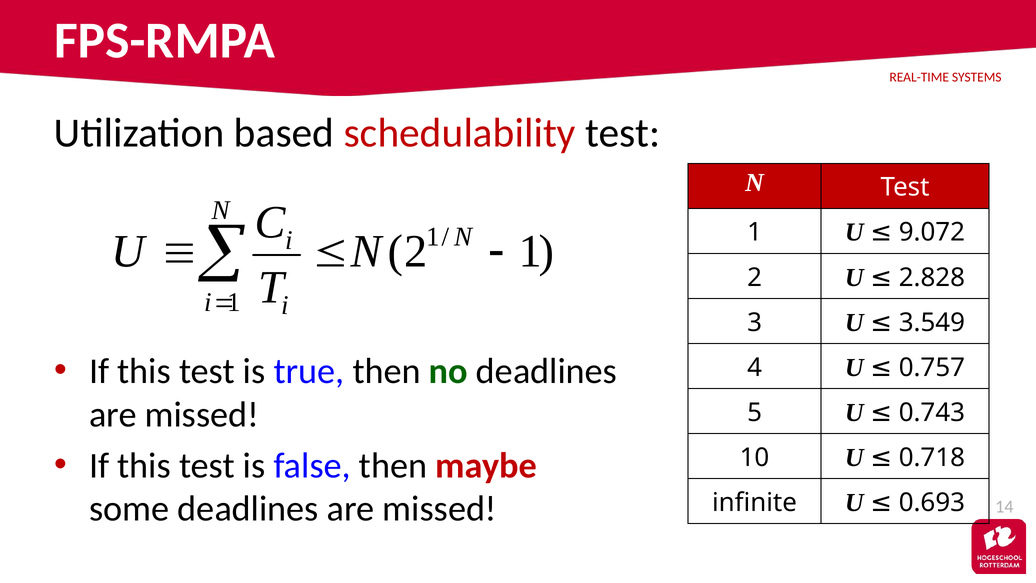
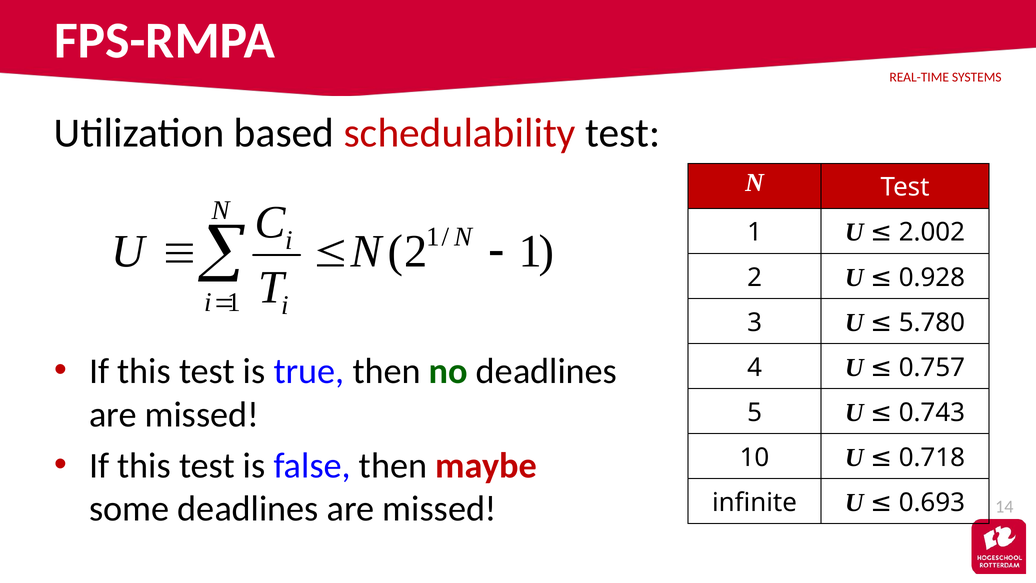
9.072: 9.072 -> 2.002
2.828: 2.828 -> 0.928
3.549: 3.549 -> 5.780
